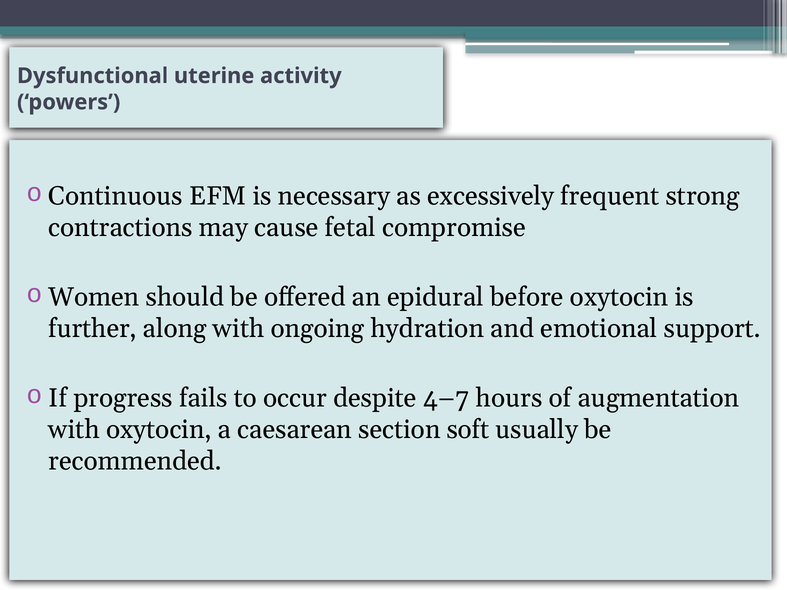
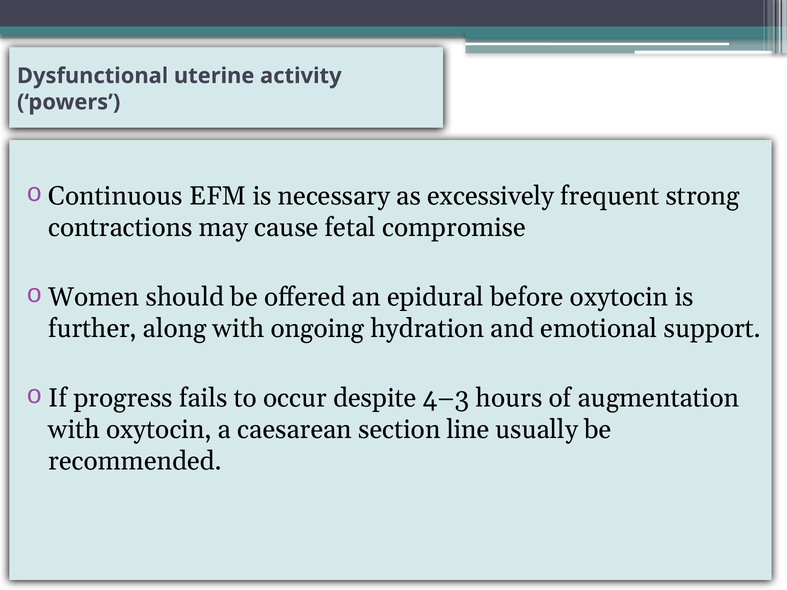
4–7: 4–7 -> 4–3
soft: soft -> line
